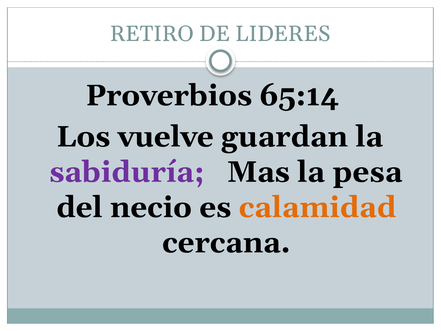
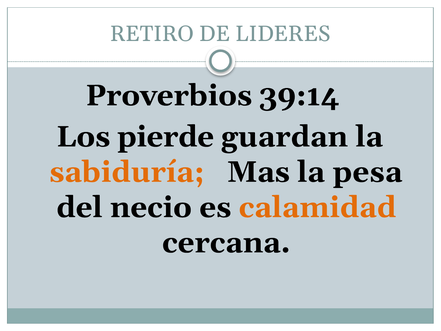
65:14: 65:14 -> 39:14
vuelve: vuelve -> pierde
sabiduría colour: purple -> orange
